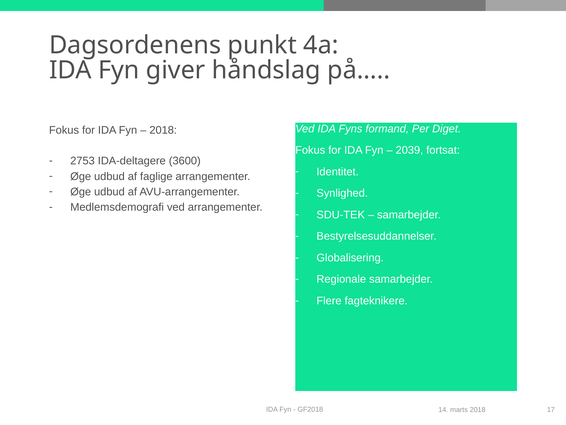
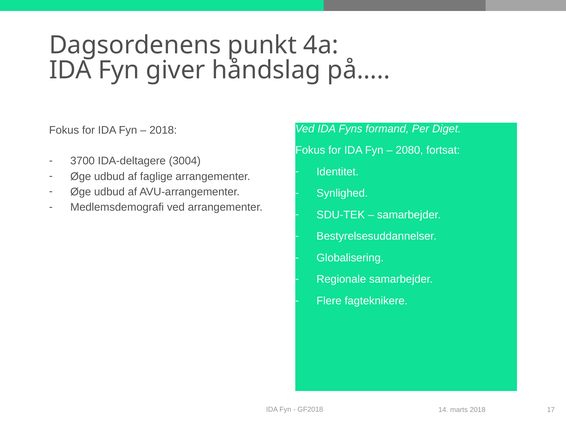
2039: 2039 -> 2080
2753: 2753 -> 3700
3600: 3600 -> 3004
